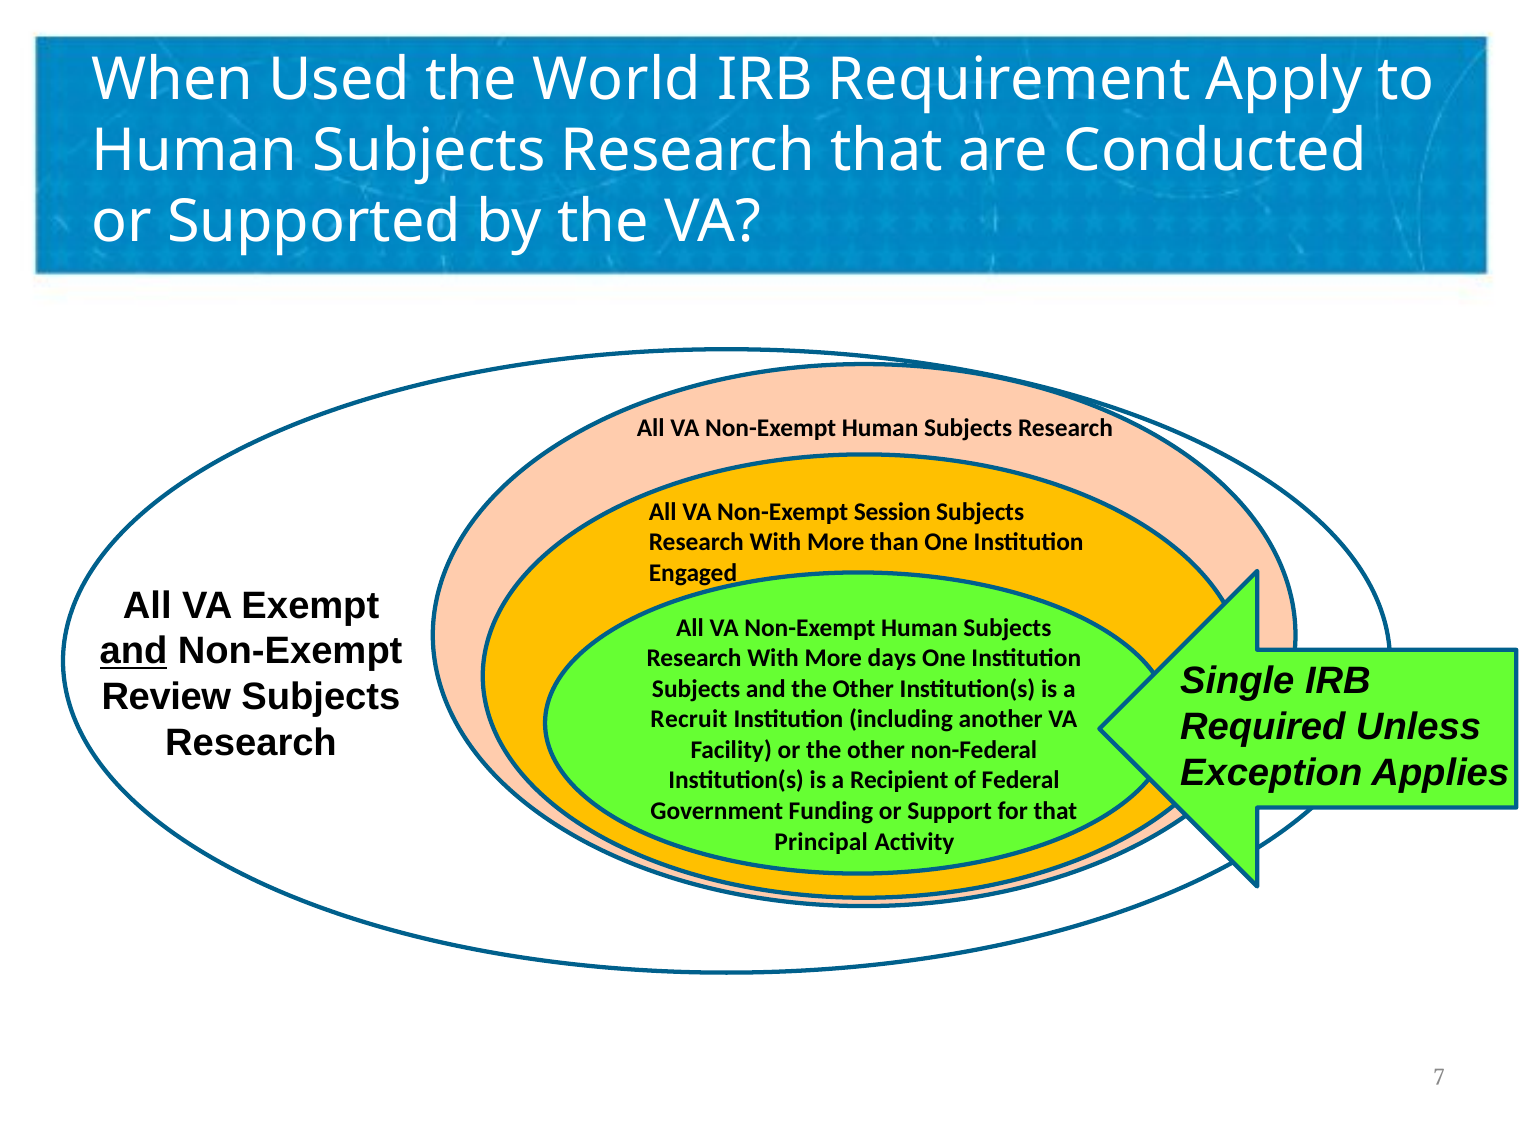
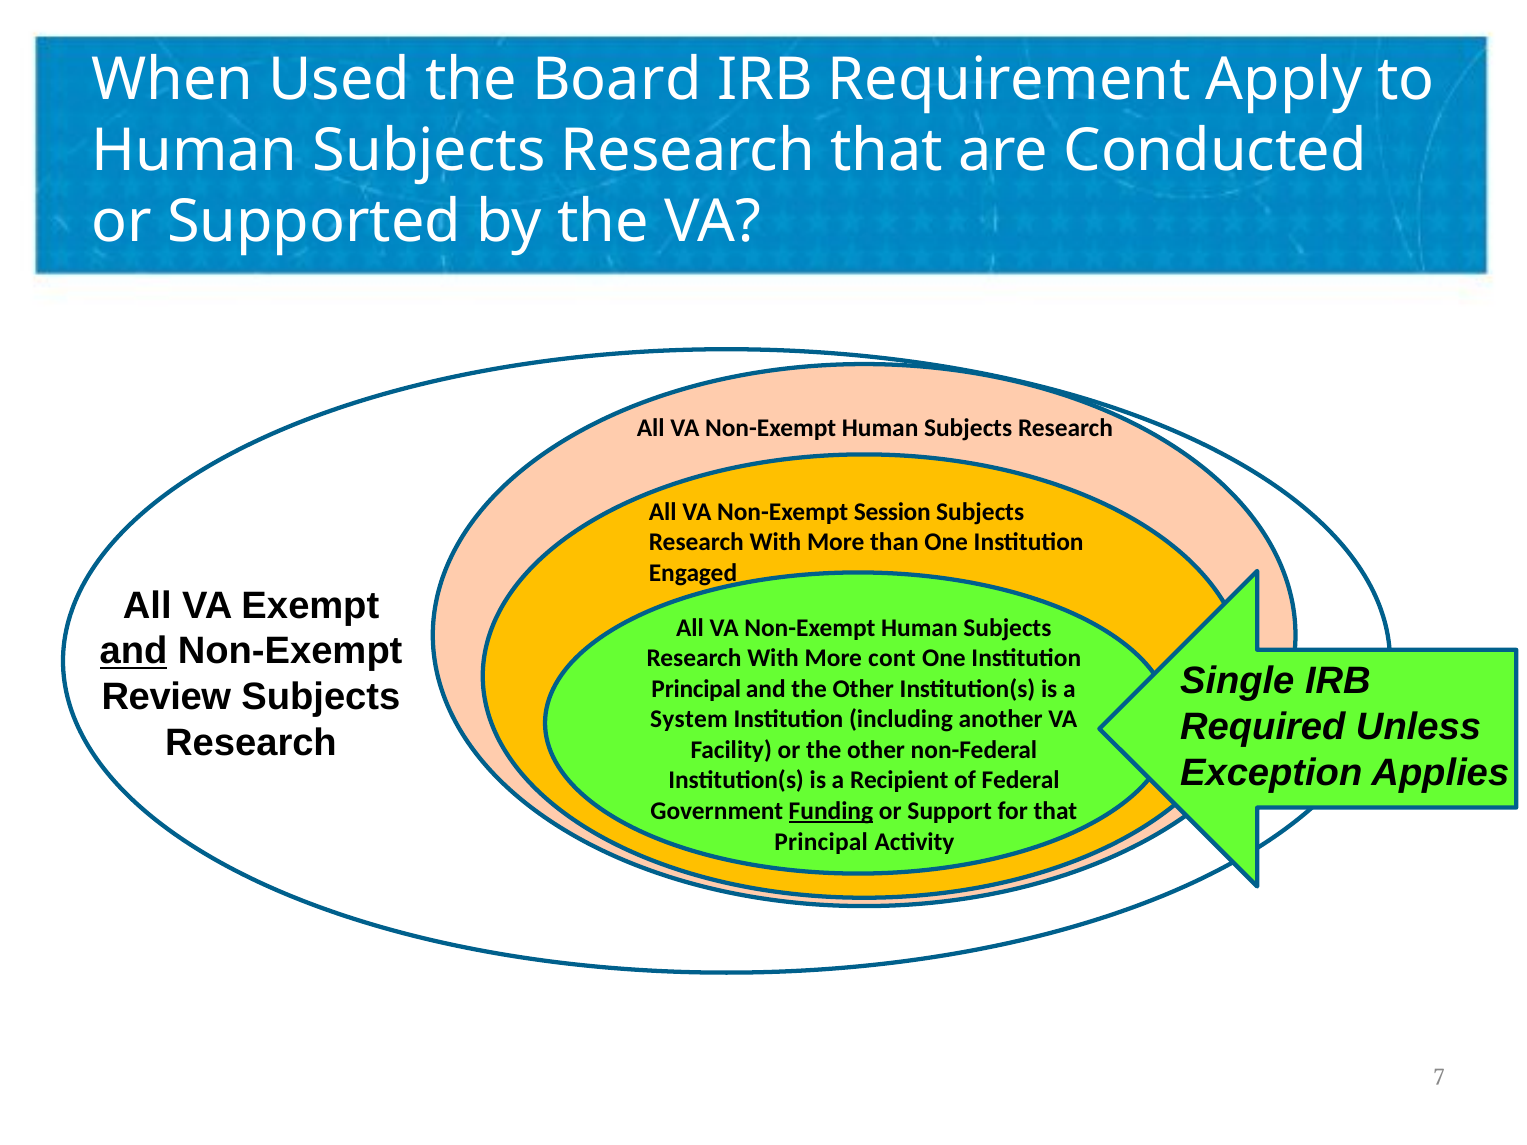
World: World -> Board
days: days -> cont
Subjects at (696, 689): Subjects -> Principal
Recruit: Recruit -> System
Funding underline: none -> present
